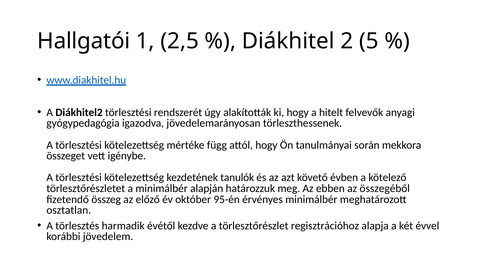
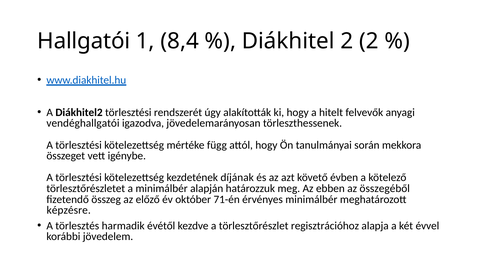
2,5: 2,5 -> 8,4
2 5: 5 -> 2
gyógypedagógia: gyógypedagógia -> vendéghallgatói
tanulók: tanulók -> díjának
95-én: 95-én -> 71-én
osztatlan: osztatlan -> képzésre
